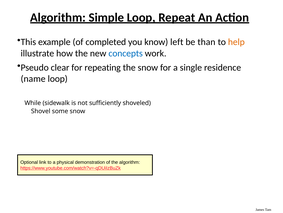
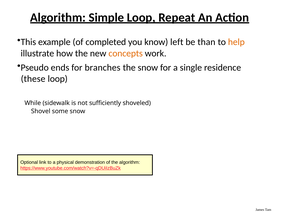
concepts colour: blue -> orange
clear: clear -> ends
repeating: repeating -> branches
name: name -> these
